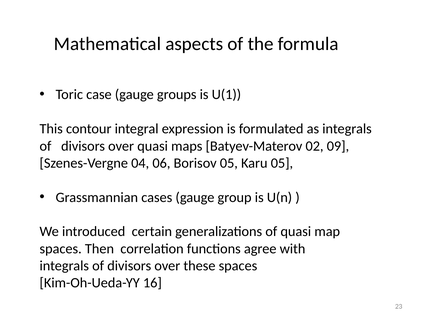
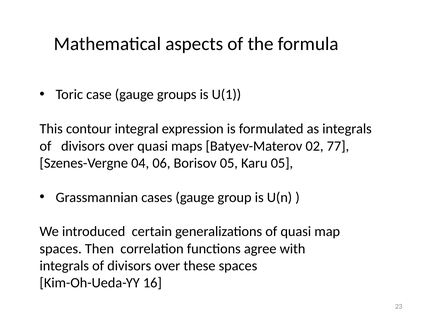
09: 09 -> 77
